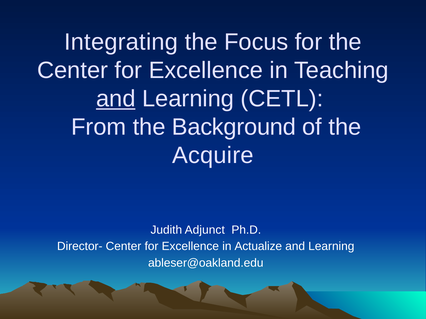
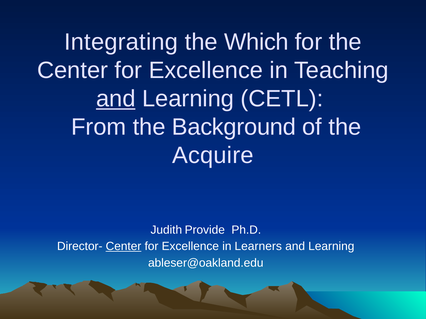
Focus: Focus -> Which
Adjunct: Adjunct -> Provide
Center at (124, 247) underline: none -> present
Actualize: Actualize -> Learners
